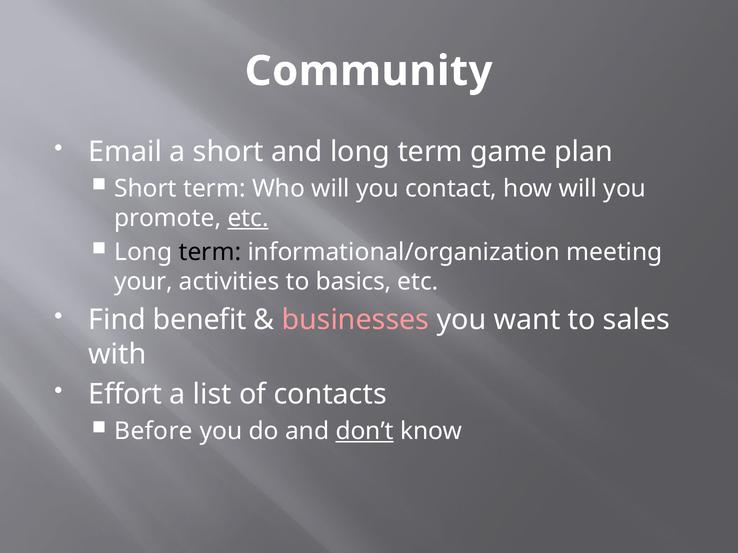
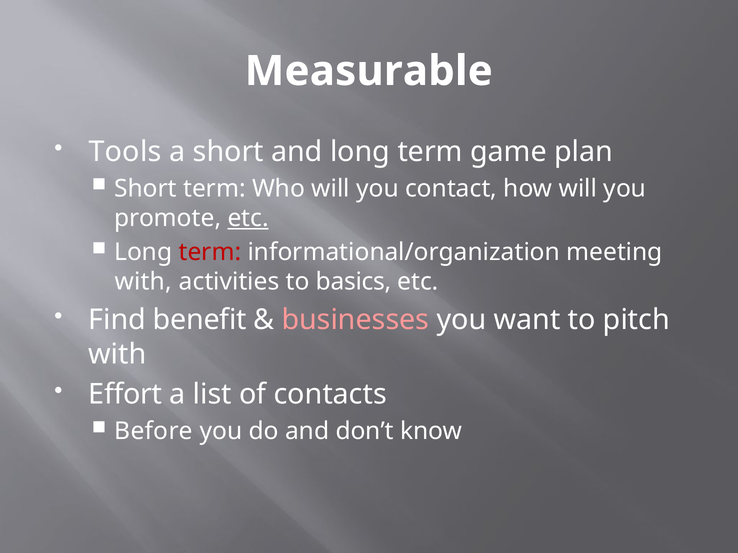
Community: Community -> Measurable
Email: Email -> Tools
term at (210, 253) colour: black -> red
your at (144, 282): your -> with
sales: sales -> pitch
don’t underline: present -> none
